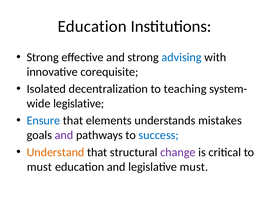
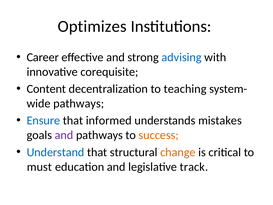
Education at (92, 26): Education -> Optimizes
Strong at (43, 57): Strong -> Career
Isolated: Isolated -> Content
legislative at (79, 103): legislative -> pathways
elements: elements -> informed
success colour: blue -> orange
Understand colour: orange -> blue
change colour: purple -> orange
legislative must: must -> track
